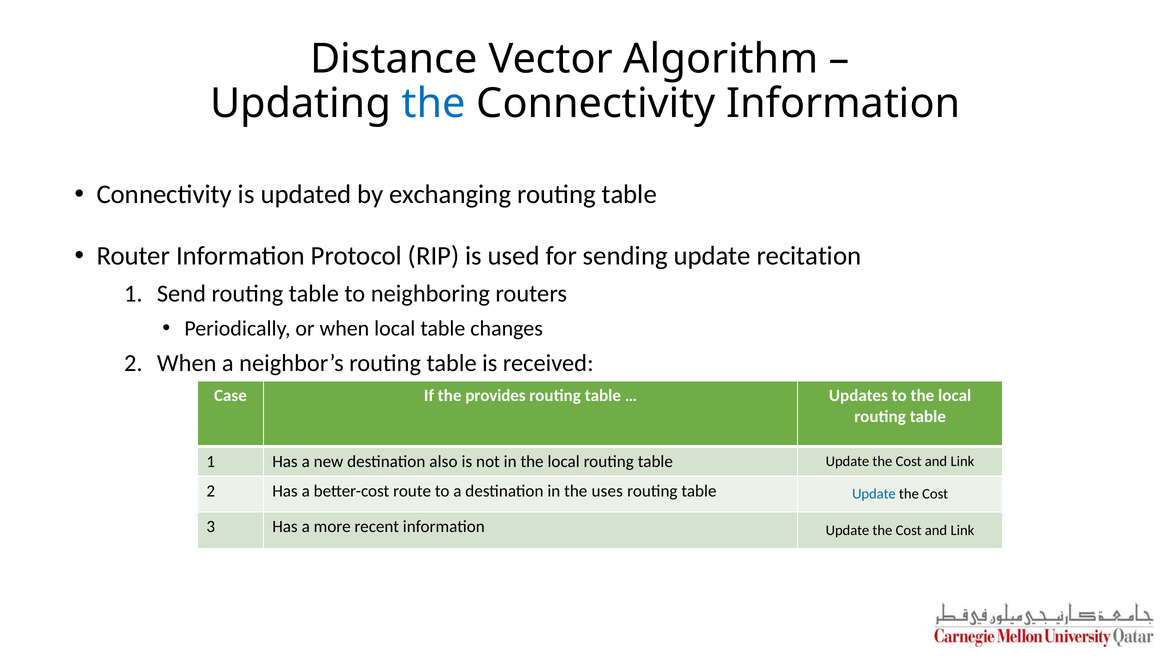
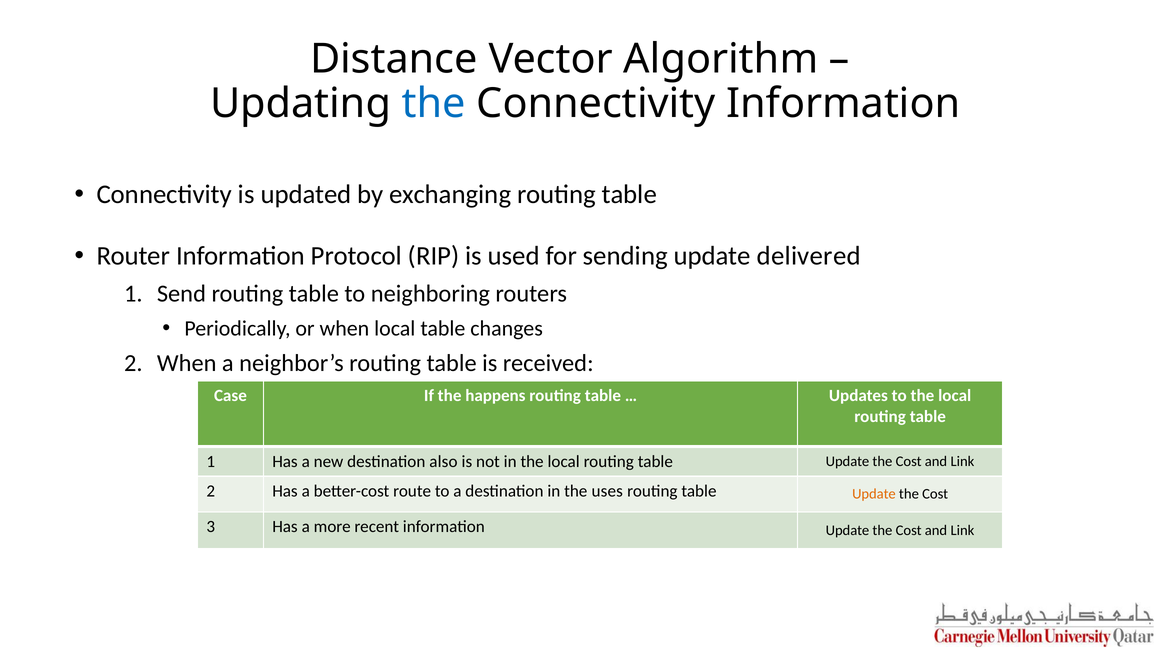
recitation: recitation -> delivered
provides: provides -> happens
Update at (874, 494) colour: blue -> orange
